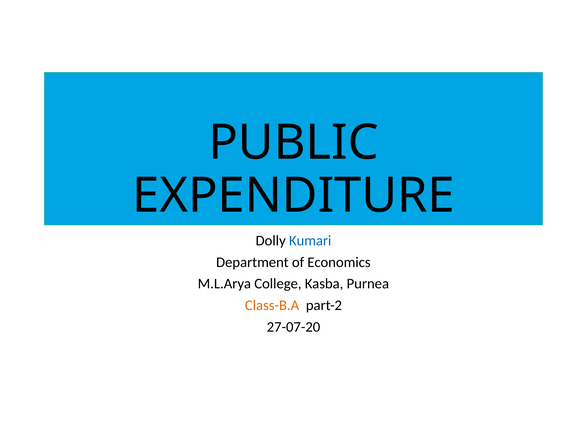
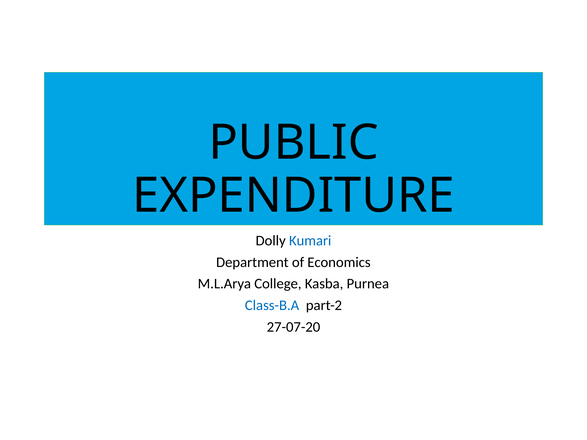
Class-B.A colour: orange -> blue
